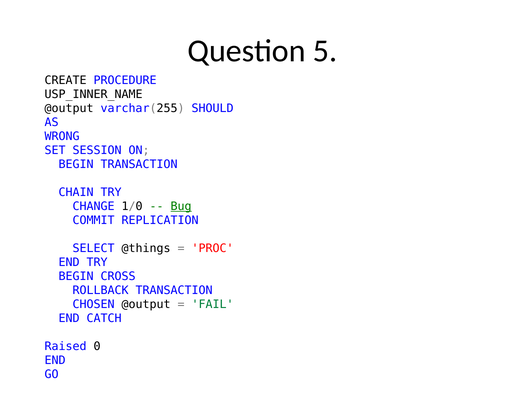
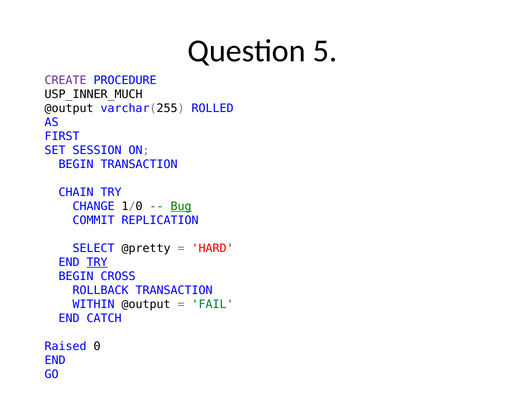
CREATE colour: black -> purple
USP_INNER_NAME: USP_INNER_NAME -> USP_INNER_MUCH
SHOULD: SHOULD -> ROLLED
WRONG: WRONG -> FIRST
@things: @things -> @pretty
PROC: PROC -> HARD
TRY at (97, 262) underline: none -> present
CHOSEN: CHOSEN -> WITHIN
